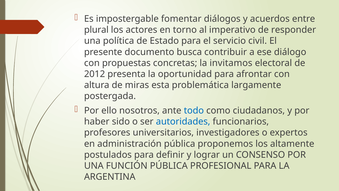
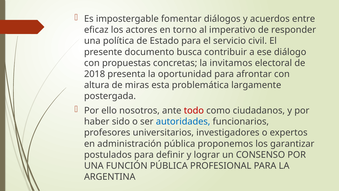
plural: plural -> eficaz
2012: 2012 -> 2018
todo colour: blue -> red
altamente: altamente -> garantizar
